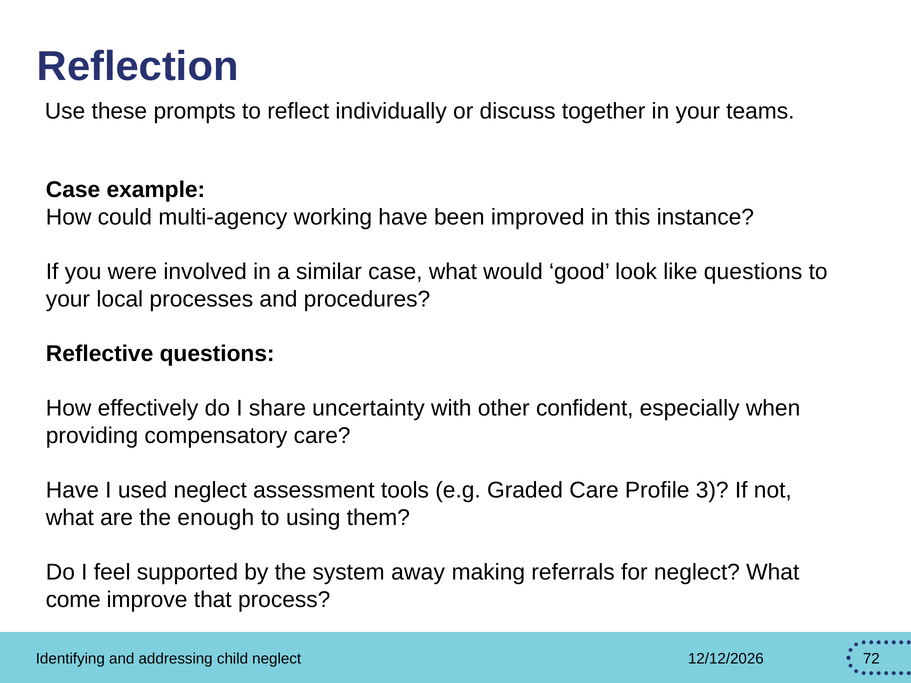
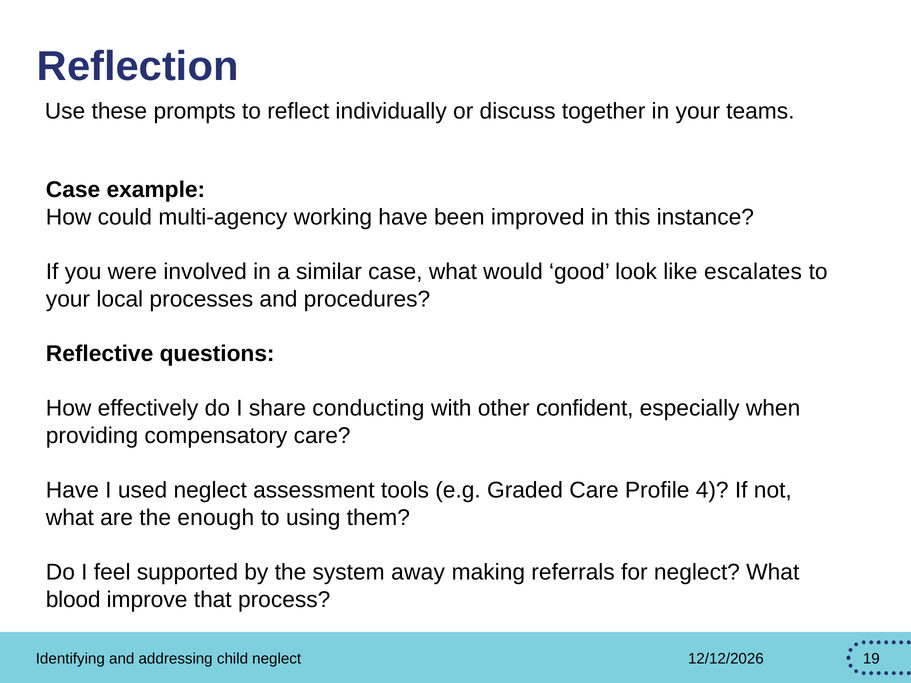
like questions: questions -> escalates
uncertainty: uncertainty -> conducting
3: 3 -> 4
come: come -> blood
72: 72 -> 19
